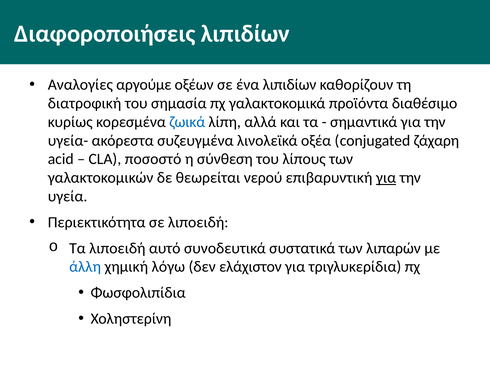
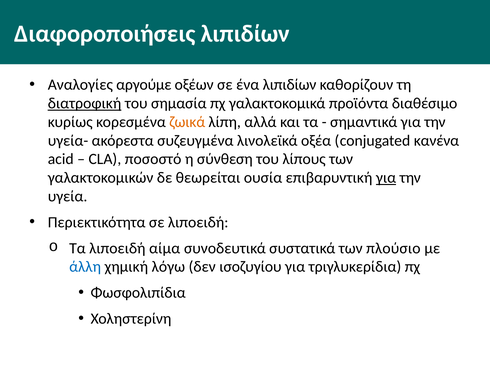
διατροφική underline: none -> present
ζωικά colour: blue -> orange
ζάχαρη: ζάχαρη -> κανένα
νερού: νερού -> ουσία
αυτό: αυτό -> αίμα
λιπαρών: λιπαρών -> πλούσιο
ελάχιστον: ελάχιστον -> ισοζυγίου
